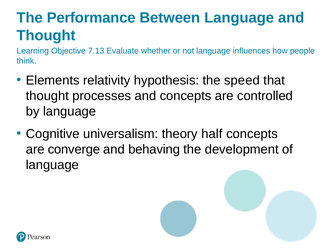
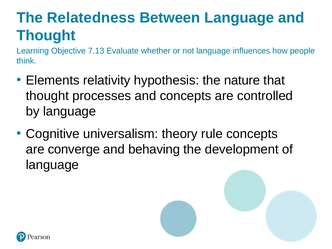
Performance: Performance -> Relatedness
speed: speed -> nature
half: half -> rule
